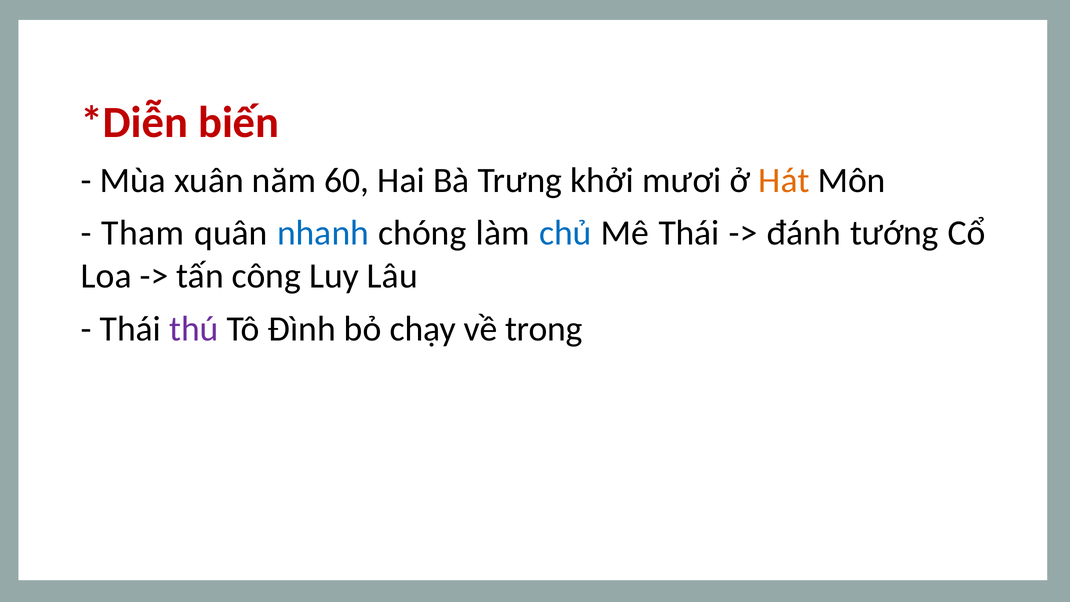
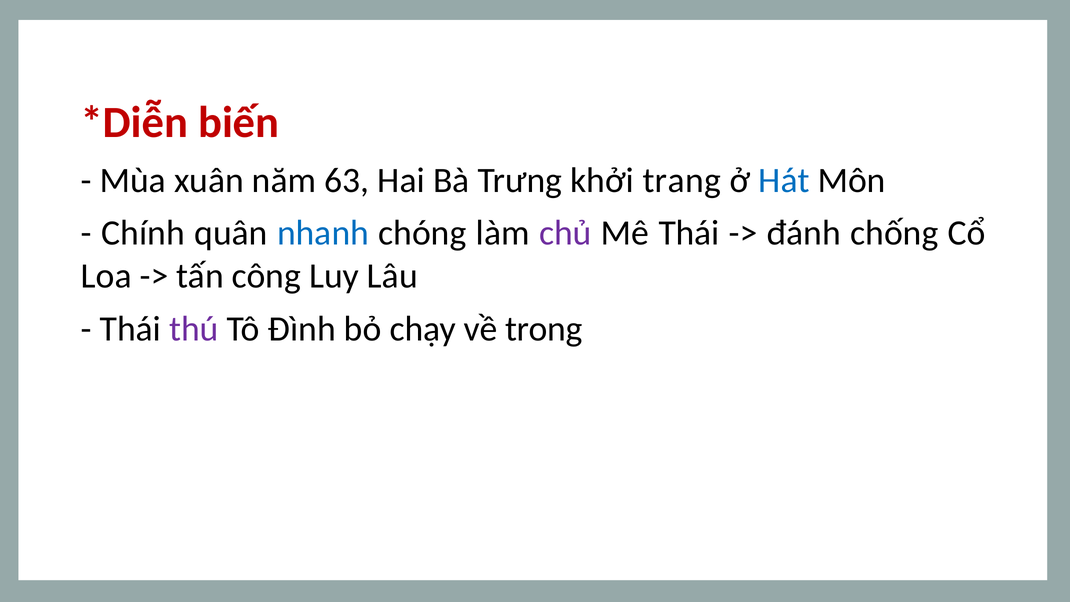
60: 60 -> 63
mươi: mươi -> trang
Hát colour: orange -> blue
Tham: Tham -> Chính
chủ colour: blue -> purple
tướng: tướng -> chống
